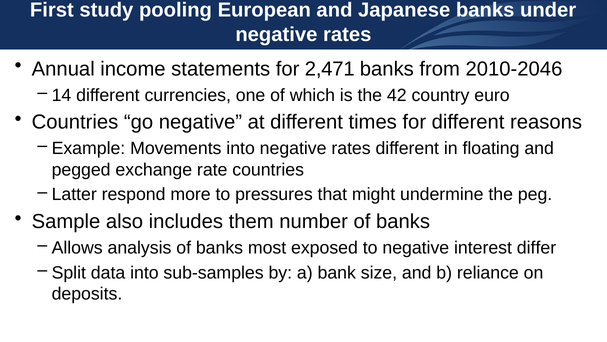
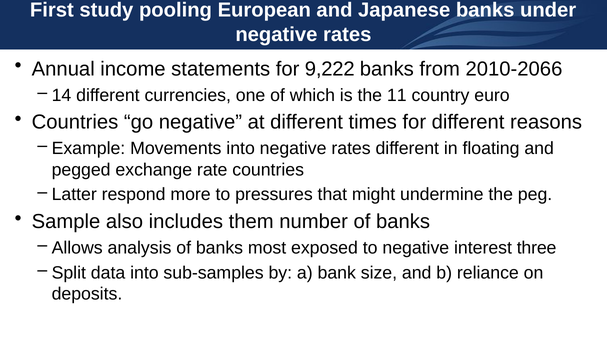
2,471: 2,471 -> 9,222
2010-2046: 2010-2046 -> 2010-2066
42: 42 -> 11
differ: differ -> three
